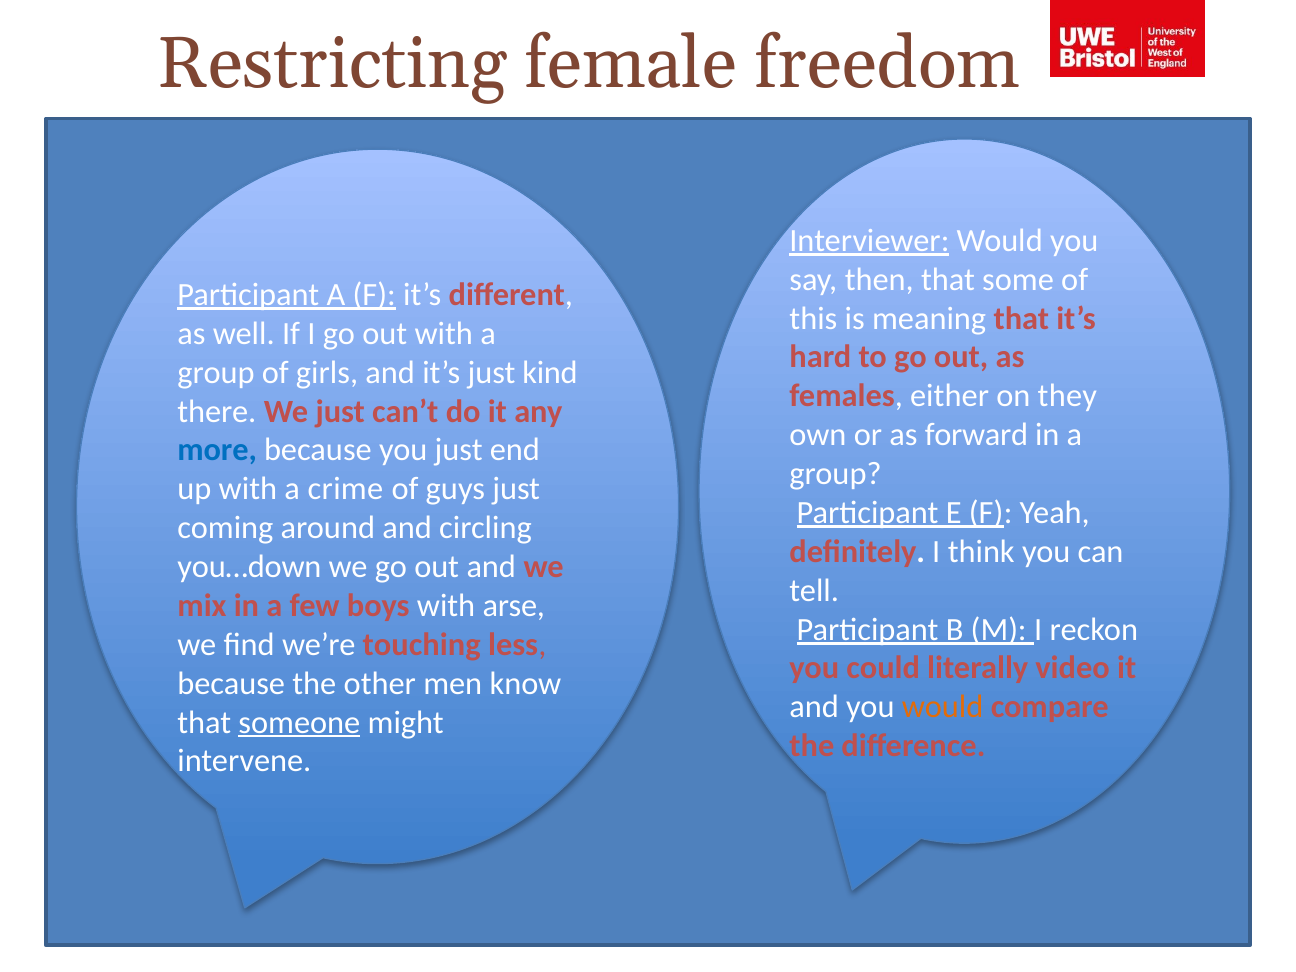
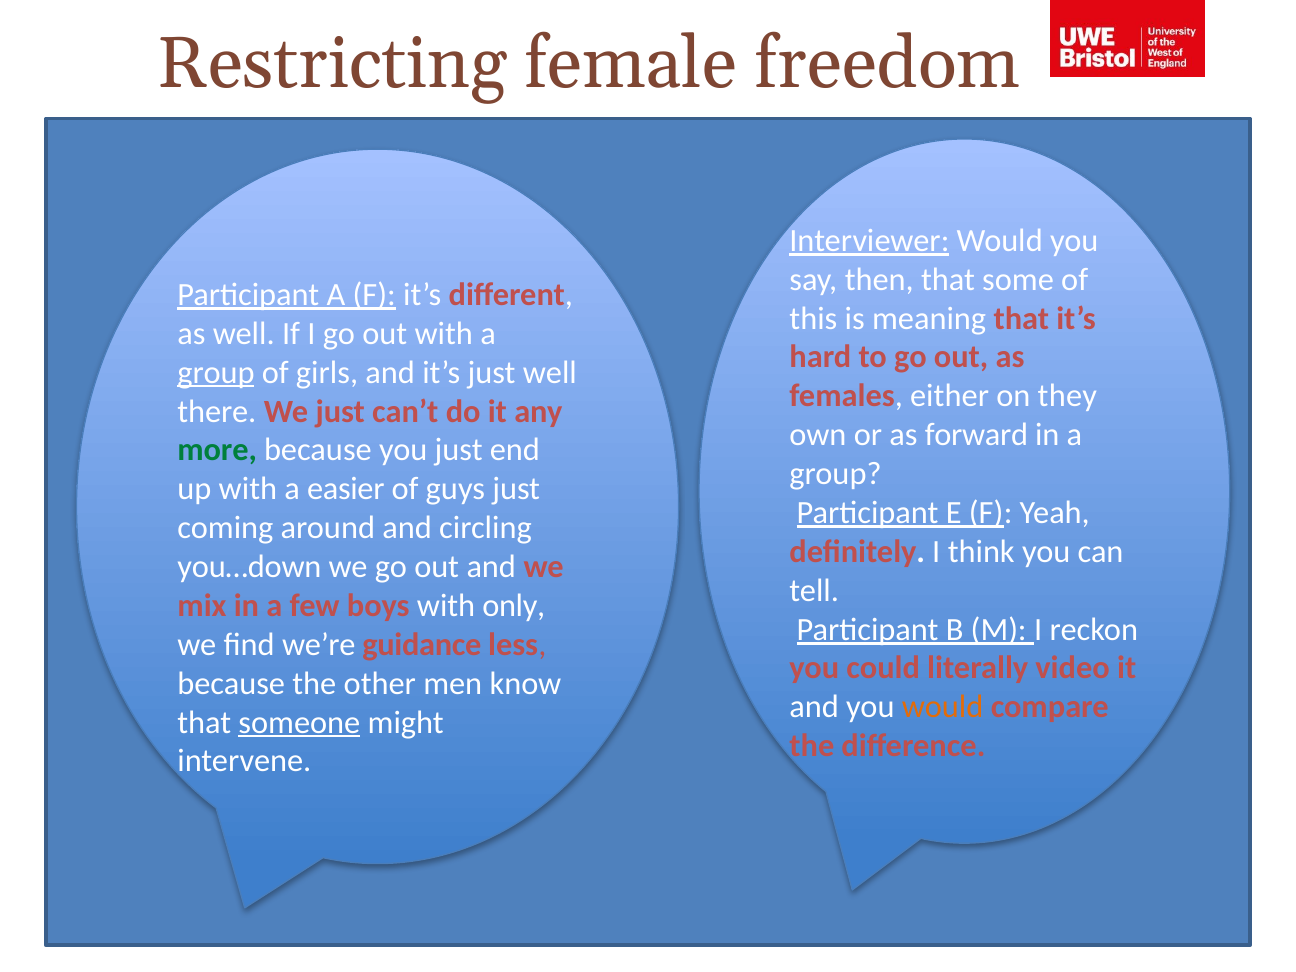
group at (216, 372) underline: none -> present
just kind: kind -> well
more colour: blue -> green
crime: crime -> easier
arse: arse -> only
touching: touching -> guidance
